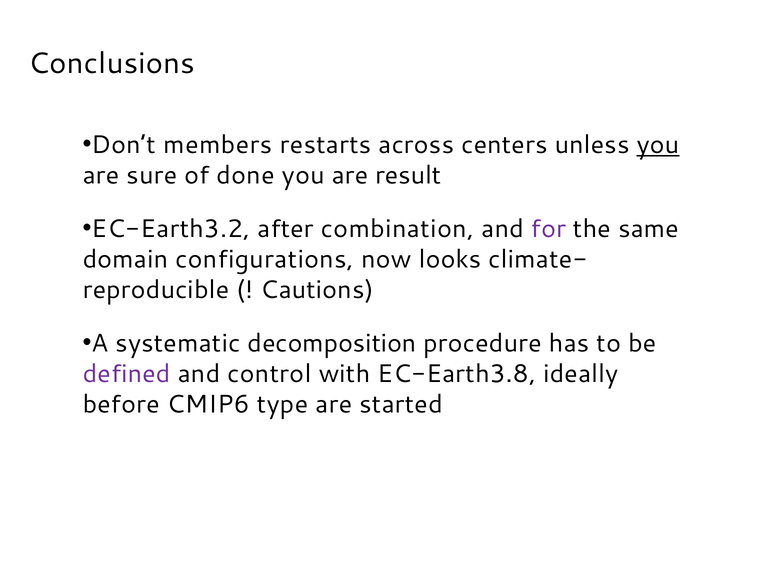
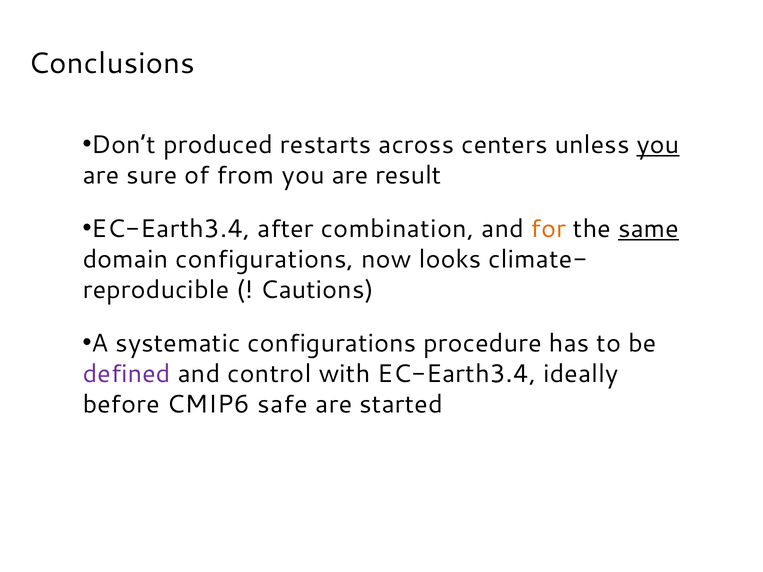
members: members -> produced
done: done -> from
EC-Earth3.2 at (171, 229): EC-Earth3.2 -> EC-Earth3.4
for colour: purple -> orange
same underline: none -> present
systematic decomposition: decomposition -> configurations
with EC-Earth3.8: EC-Earth3.8 -> EC-Earth3.4
type: type -> safe
